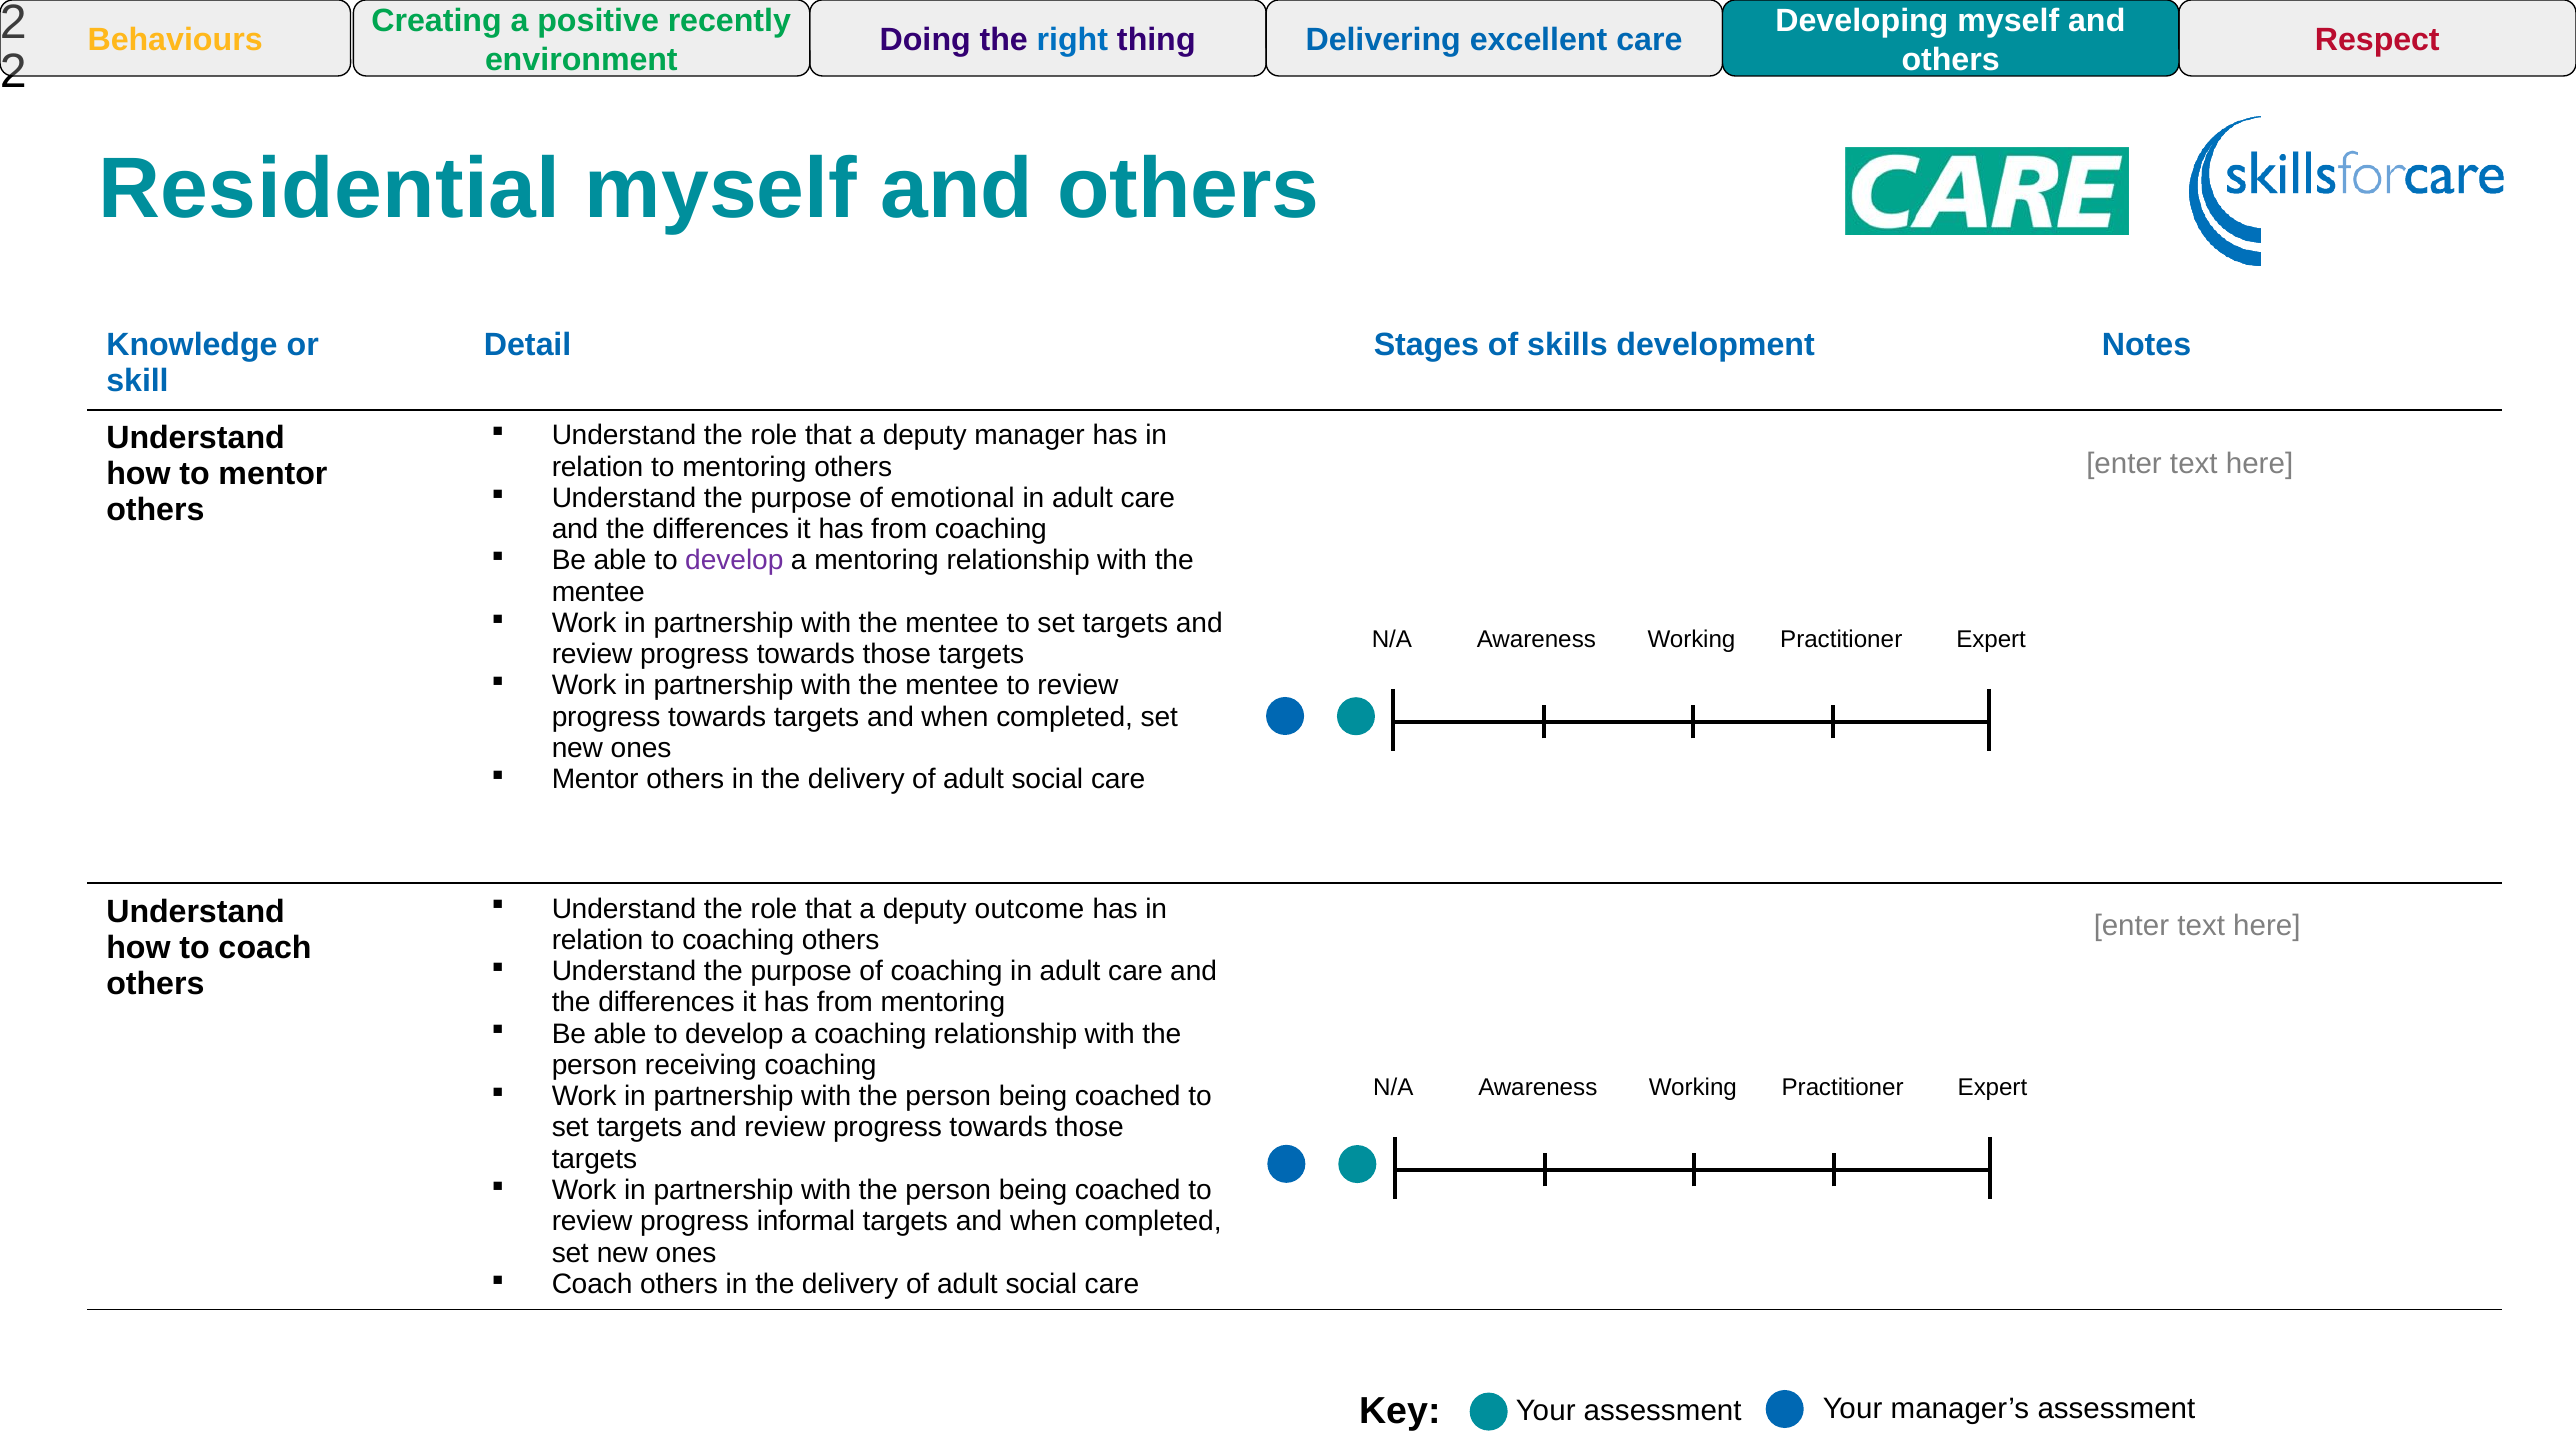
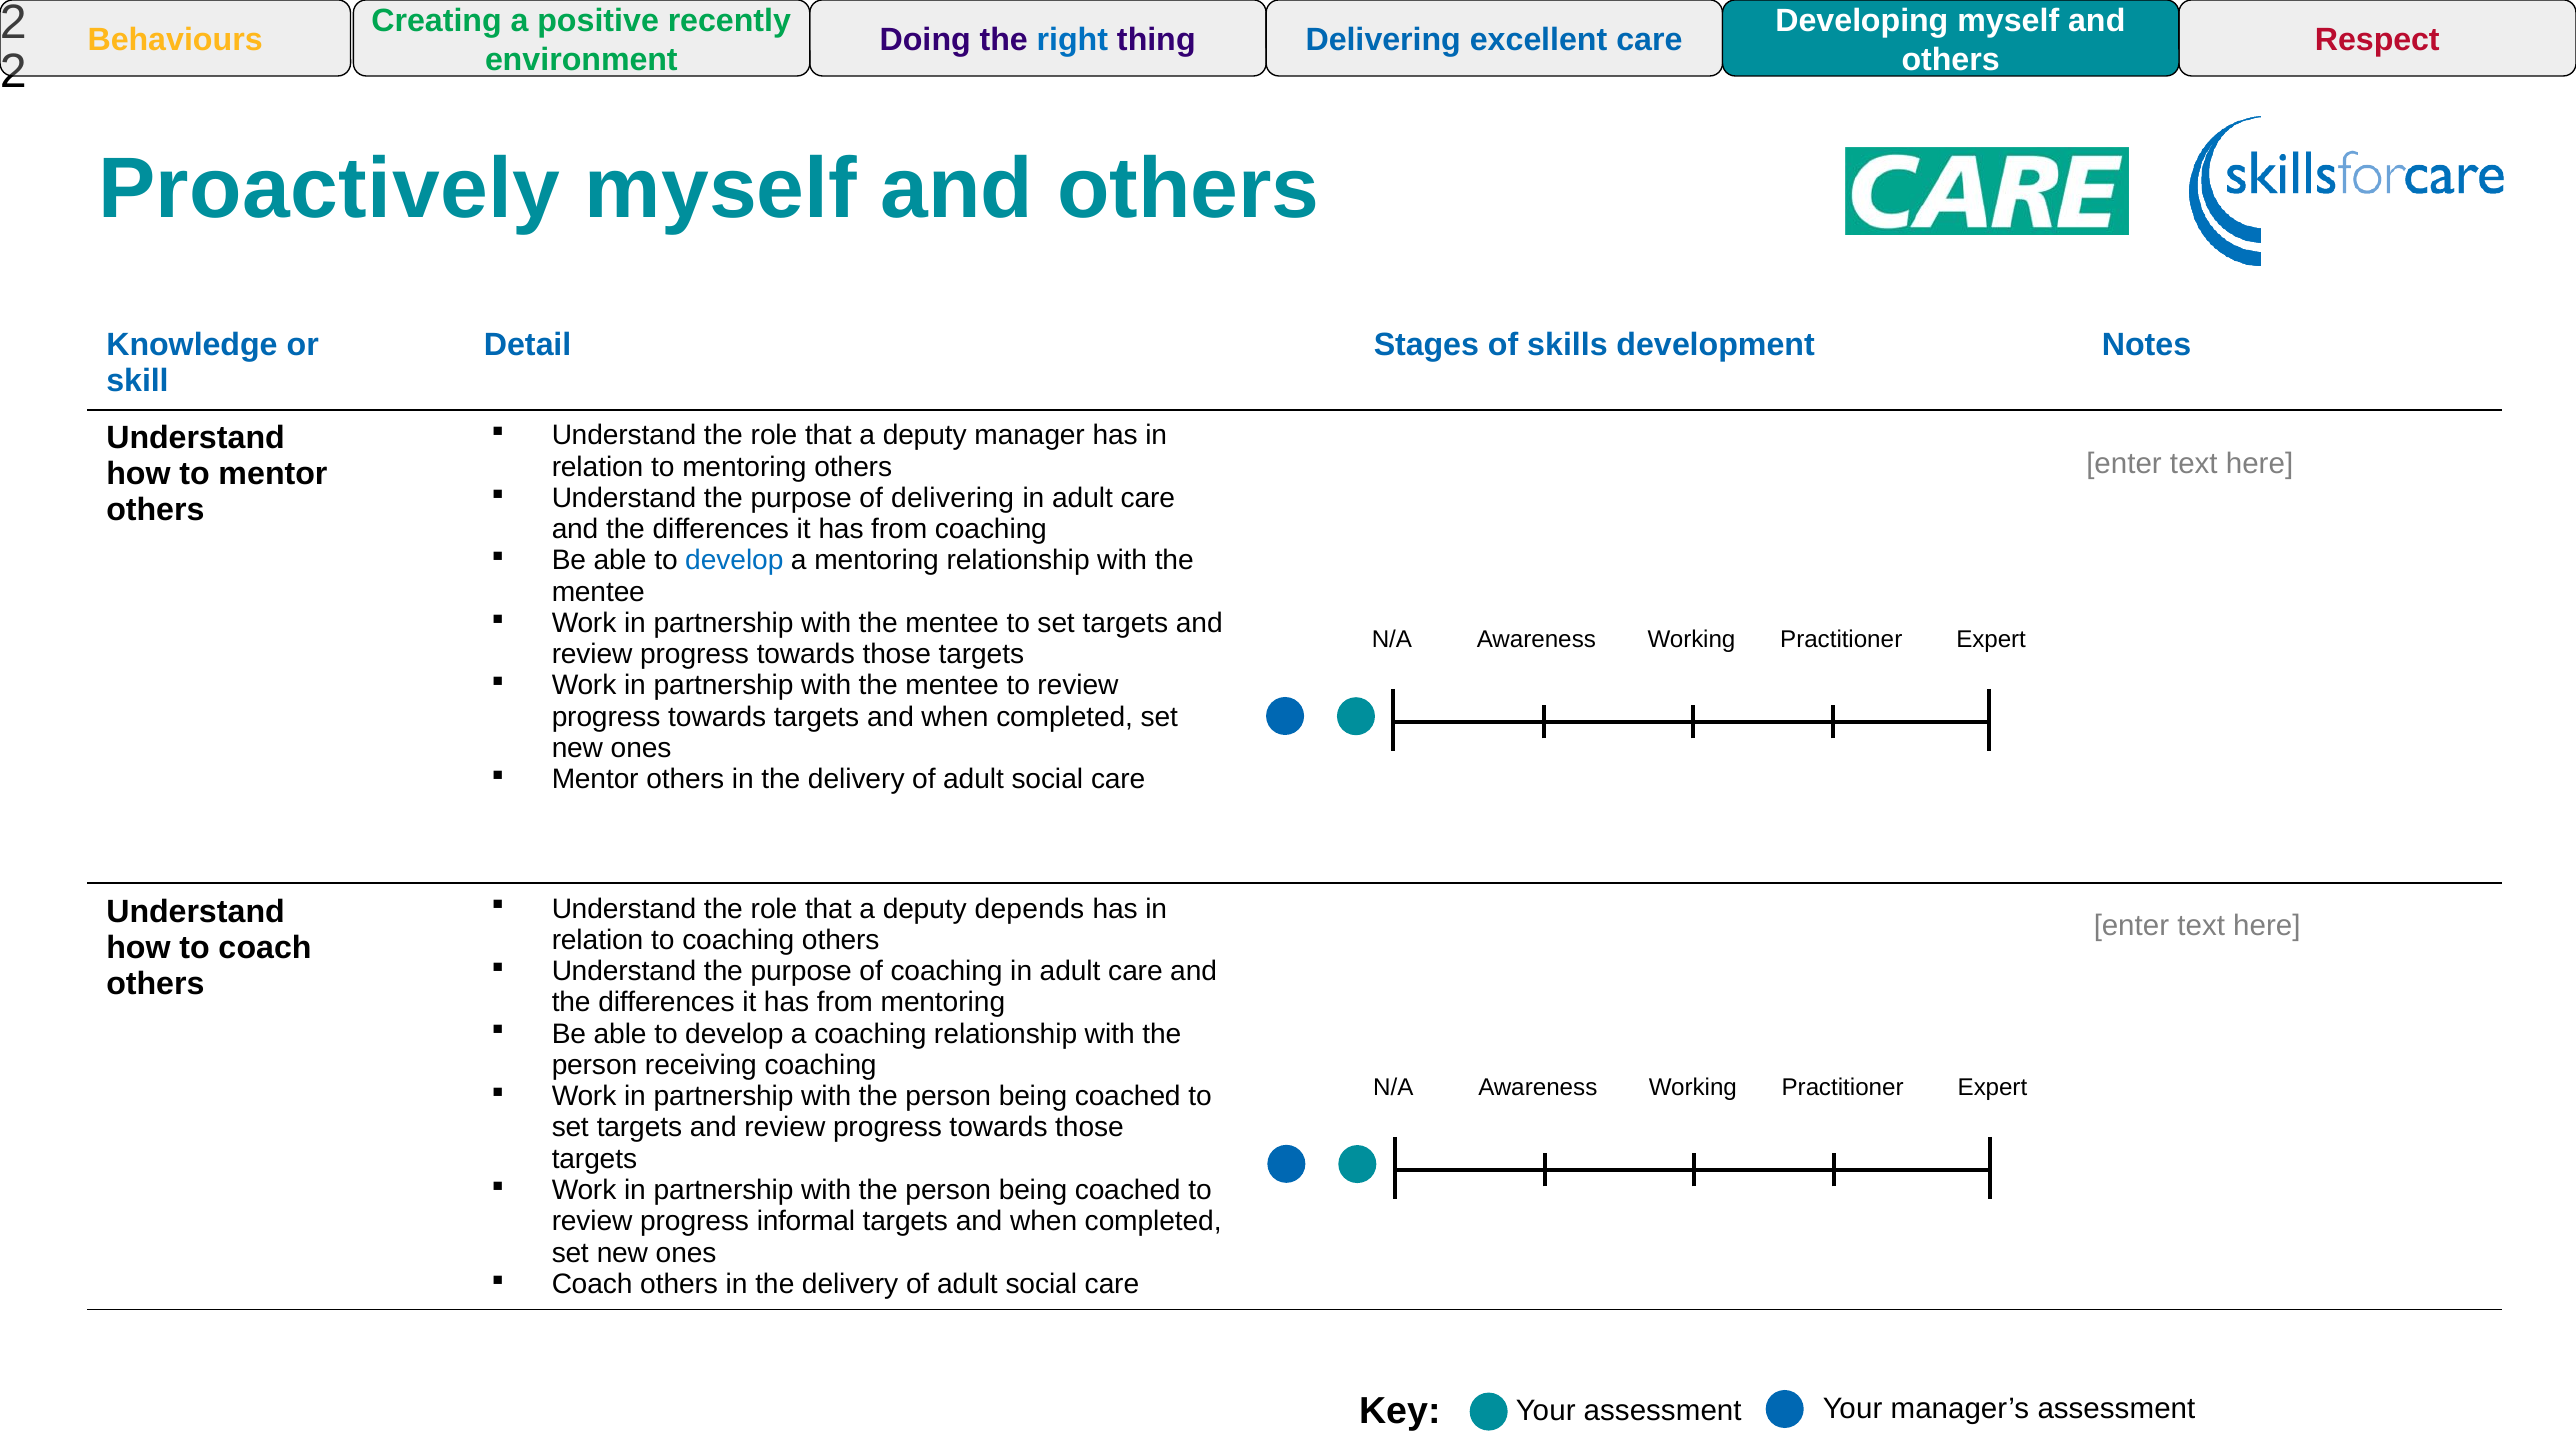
Residential: Residential -> Proactively
of emotional: emotional -> delivering
develop at (734, 561) colour: purple -> blue
outcome: outcome -> depends
